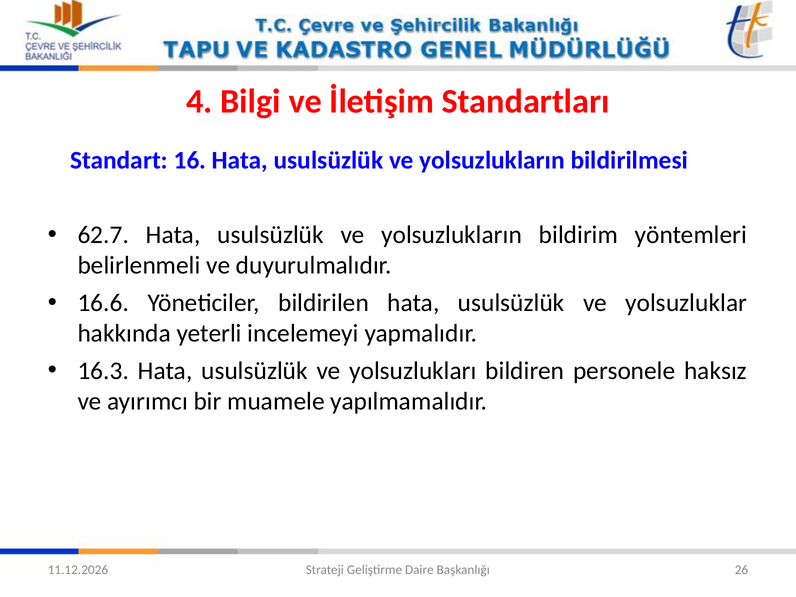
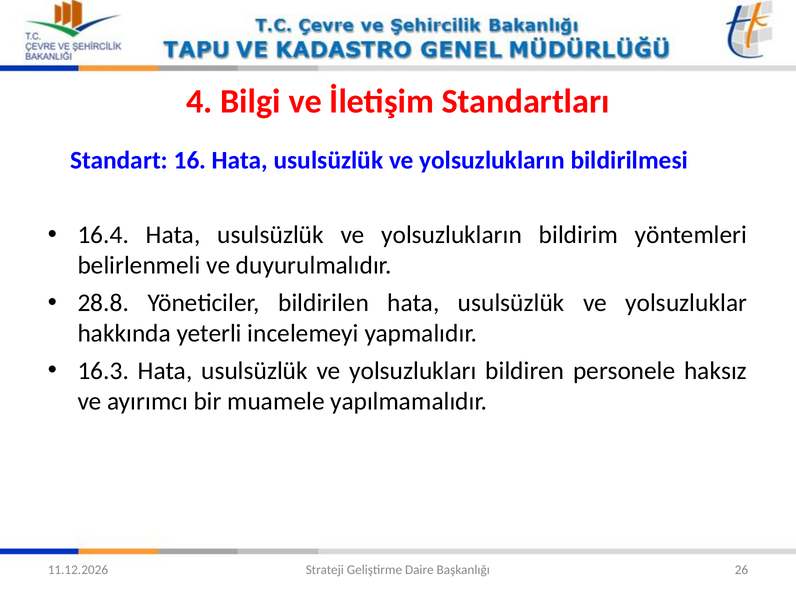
62.7: 62.7 -> 16.4
16.6: 16.6 -> 28.8
